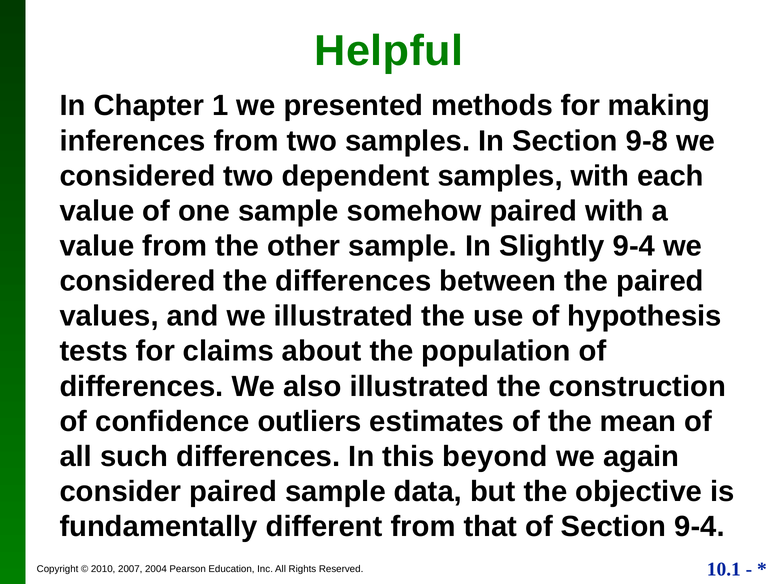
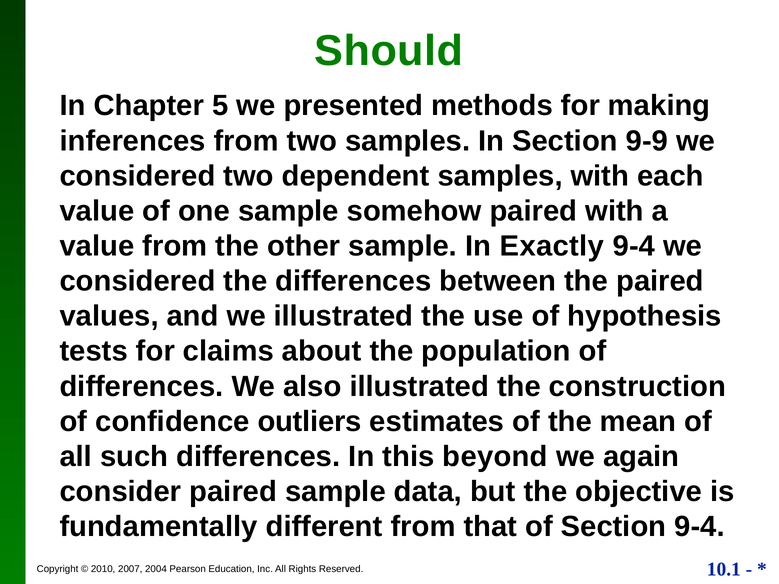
Helpful: Helpful -> Should
1: 1 -> 5
9-8: 9-8 -> 9-9
Slightly: Slightly -> Exactly
